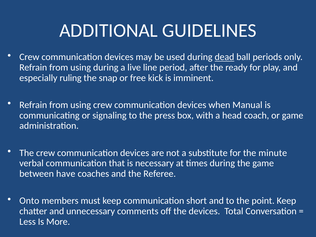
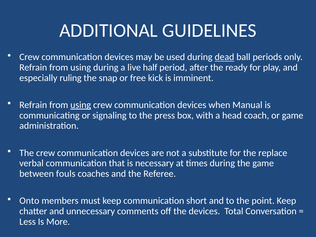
line: line -> half
using at (81, 105) underline: none -> present
minute: minute -> replace
have: have -> fouls
